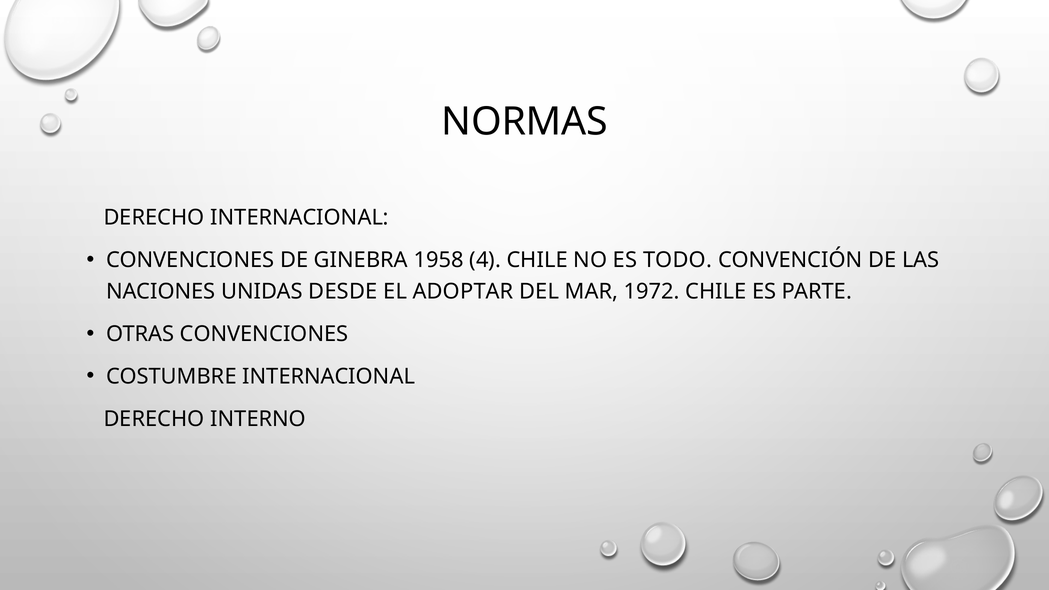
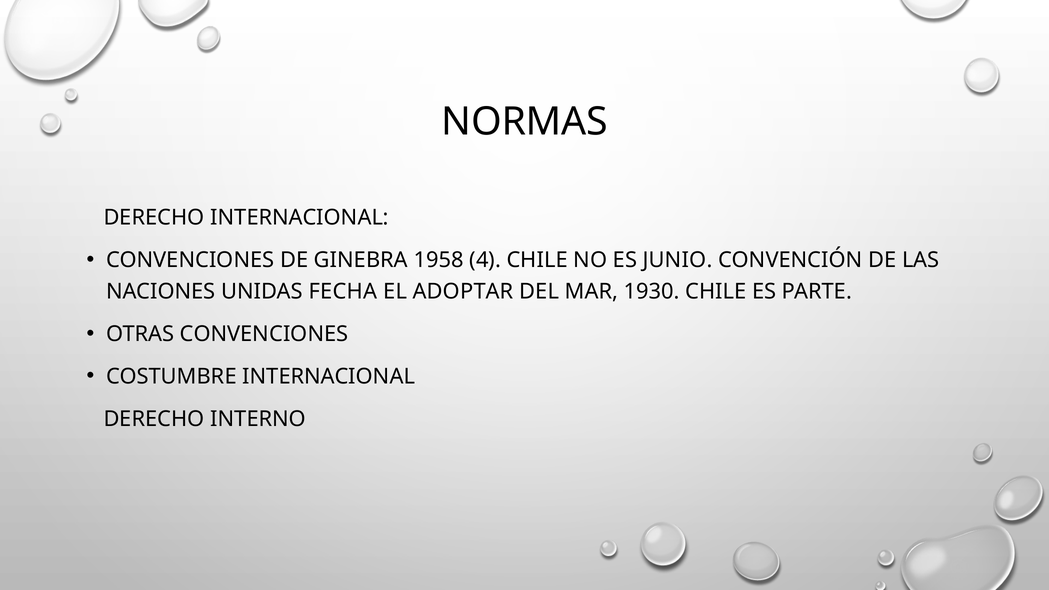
TODO: TODO -> JUNIO
DESDE: DESDE -> FECHA
1972: 1972 -> 1930
